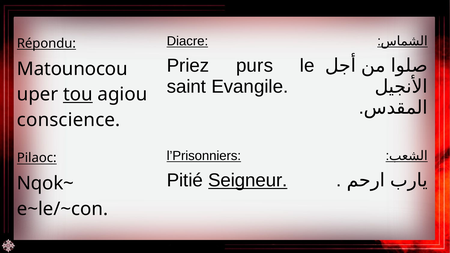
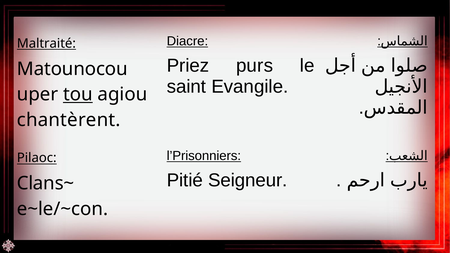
Répondu: Répondu -> Maltraité
conscience: conscience -> chantèrent
Seigneur underline: present -> none
Nqok~: Nqok~ -> Clans~
